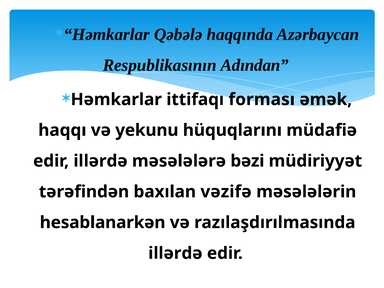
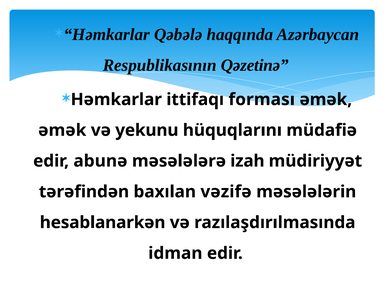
Adından: Adından -> Qəzetinə
haqqı at (62, 130): haqqı -> əmək
edir illərdə: illərdə -> abunə
bəzi: bəzi -> izah
illərdə at (175, 253): illərdə -> idman
